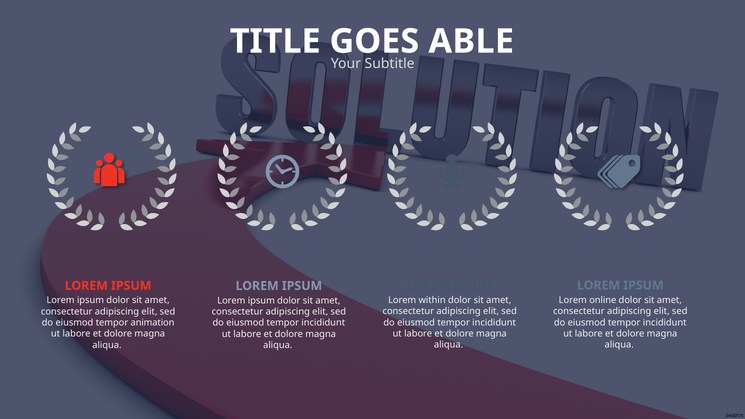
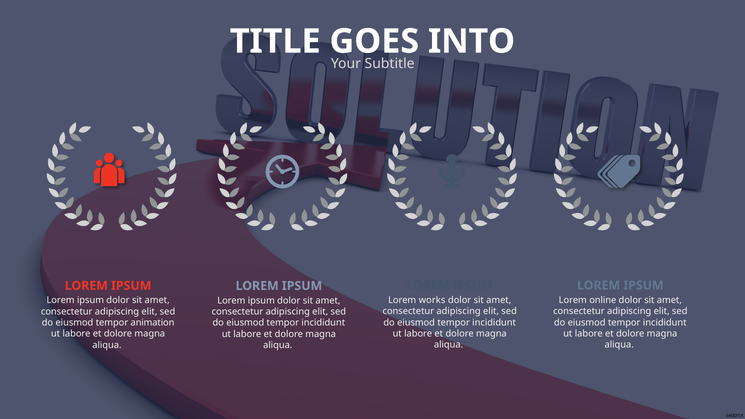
ABLE: ABLE -> INTO
within: within -> works
